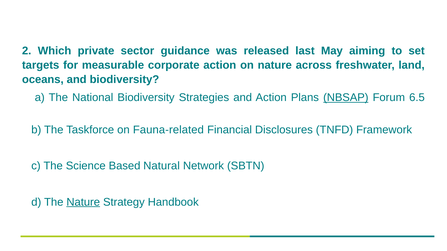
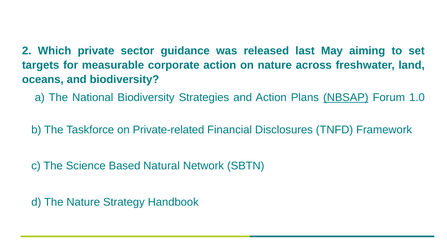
6.5: 6.5 -> 1.0
Fauna-related: Fauna-related -> Private-related
Nature at (83, 202) underline: present -> none
